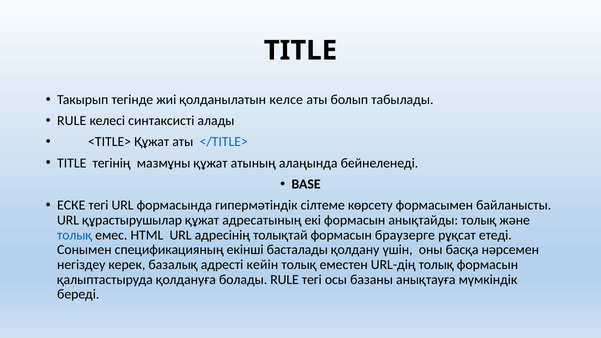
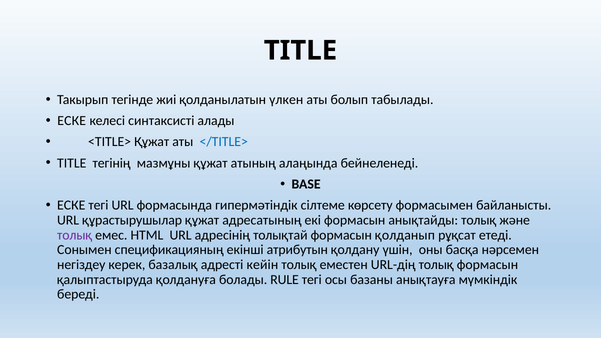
келсе: келсе -> үлкен
RULE at (72, 121): RULE -> ЕСКЕ
толық at (75, 235) colour: blue -> purple
браузерге: браузерге -> қолданып
басталады: басталады -> атрибутын
